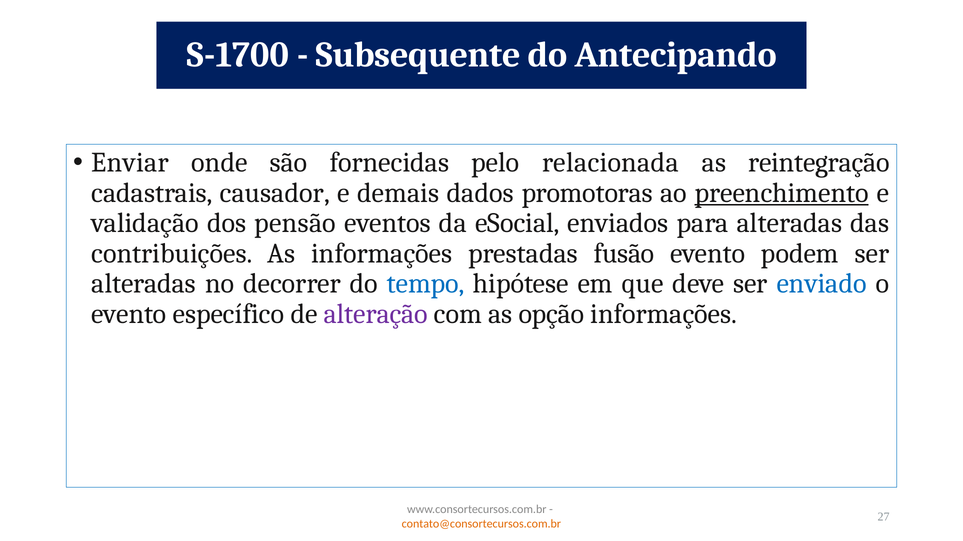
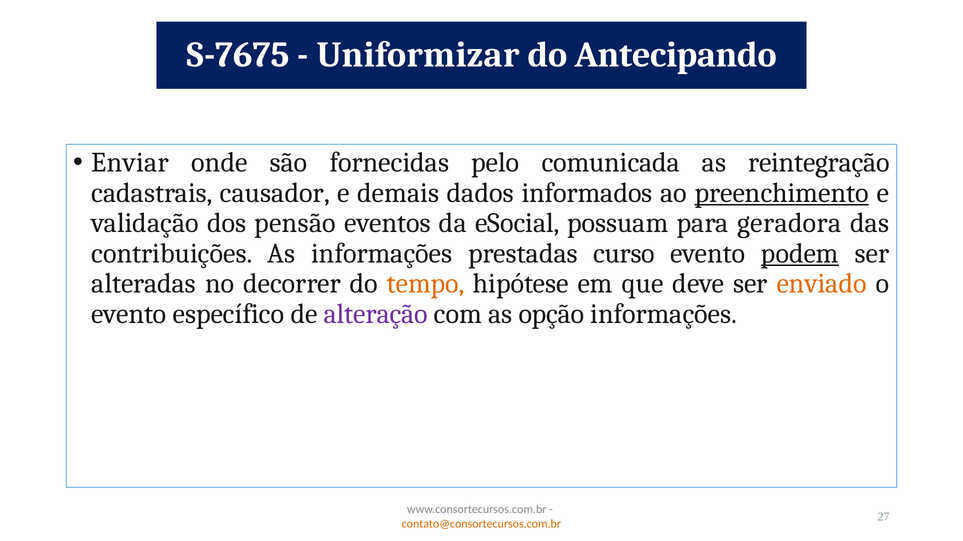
S-1700: S-1700 -> S-7675
Subsequente: Subsequente -> Uniformizar
relacionada: relacionada -> comunicada
promotoras: promotoras -> informados
enviados: enviados -> possuam
para alteradas: alteradas -> geradora
fusão: fusão -> curso
podem underline: none -> present
tempo colour: blue -> orange
enviado colour: blue -> orange
